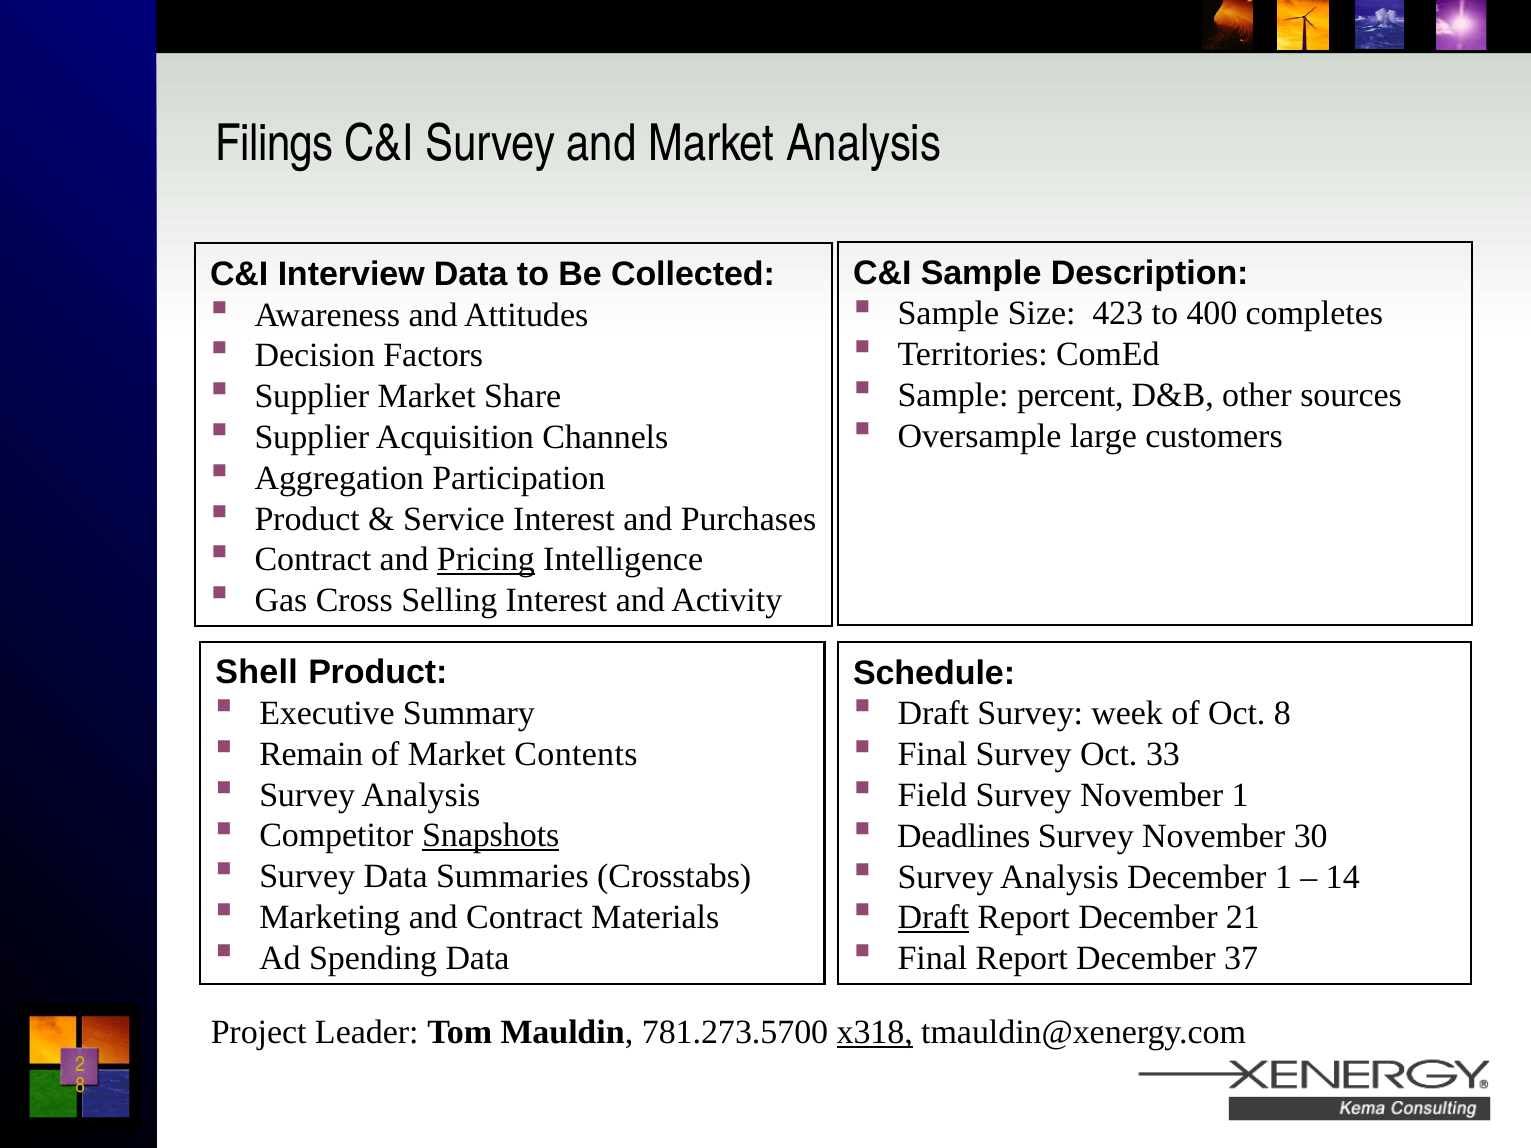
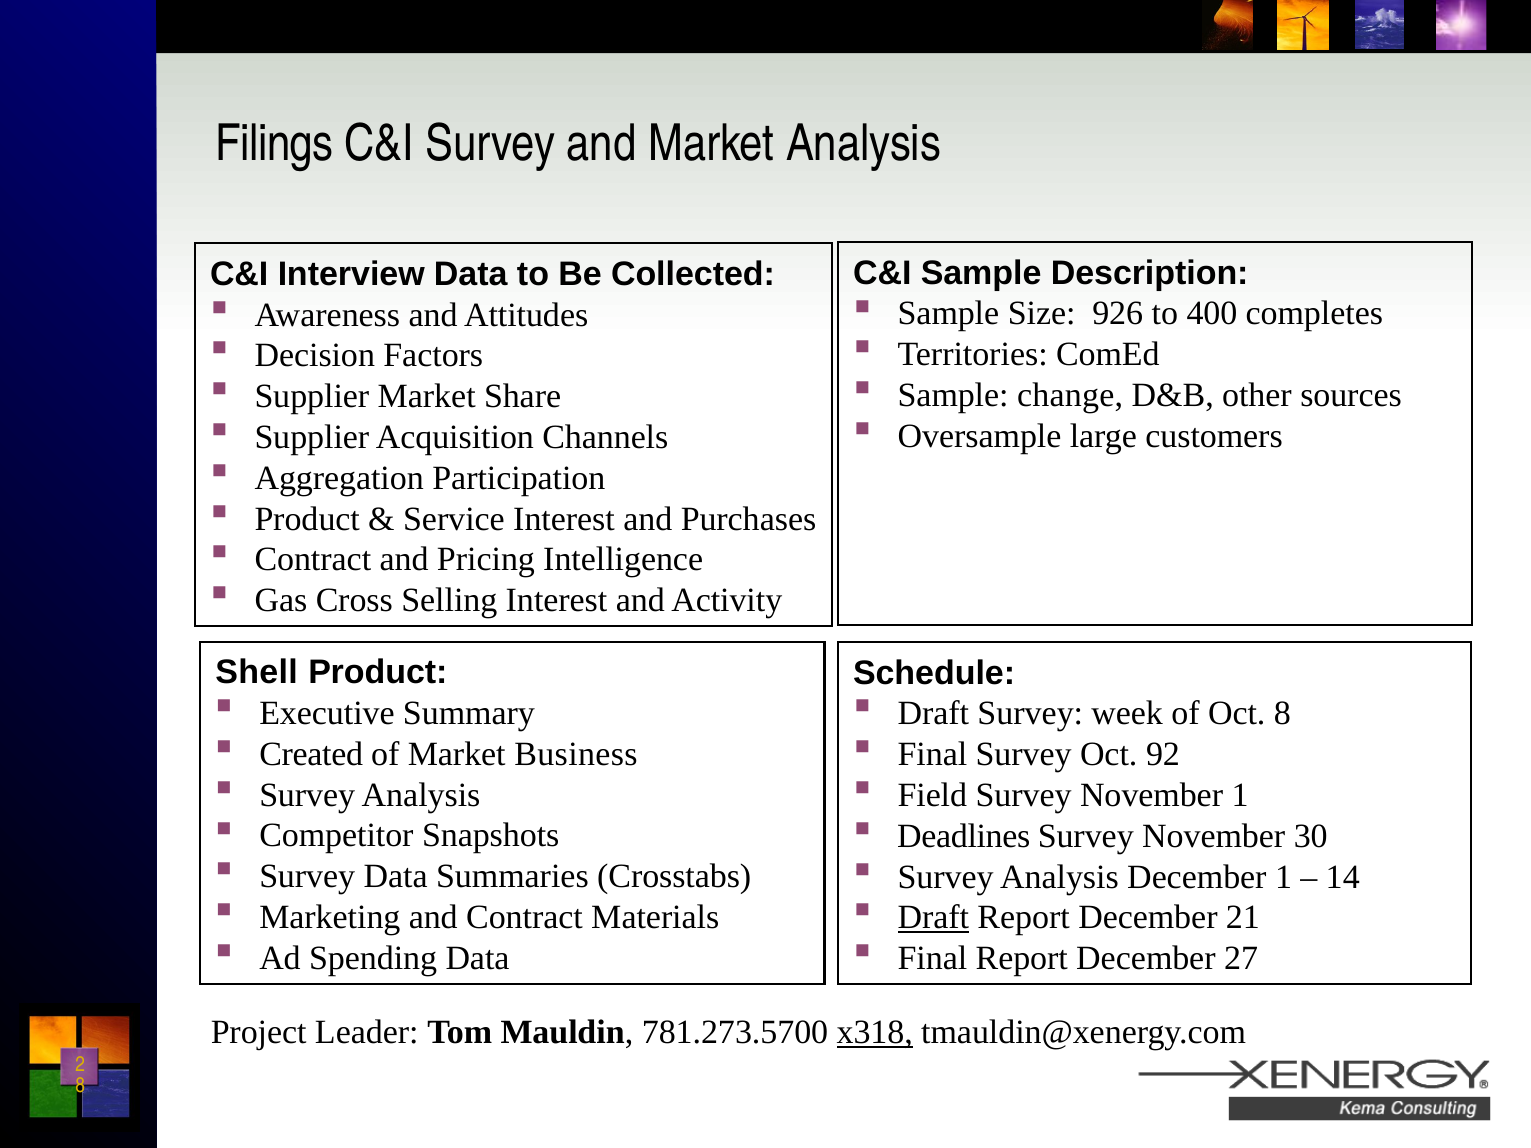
423: 423 -> 926
percent: percent -> change
Pricing underline: present -> none
Remain: Remain -> Created
Contents: Contents -> Business
33: 33 -> 92
Snapshots underline: present -> none
37: 37 -> 27
